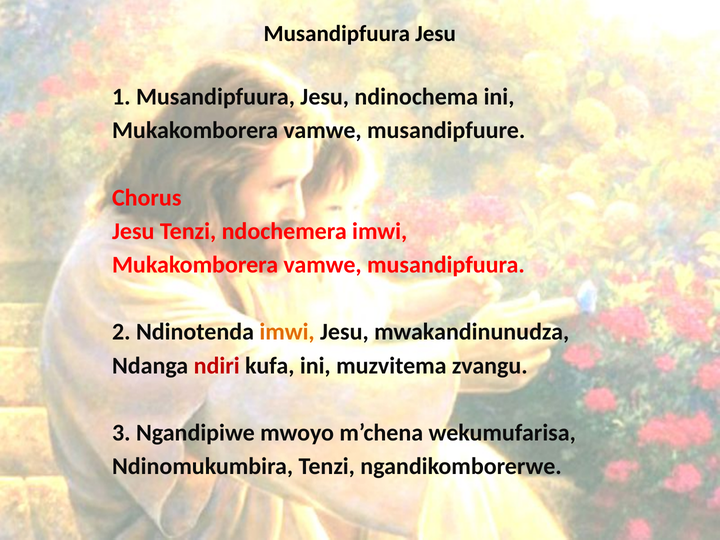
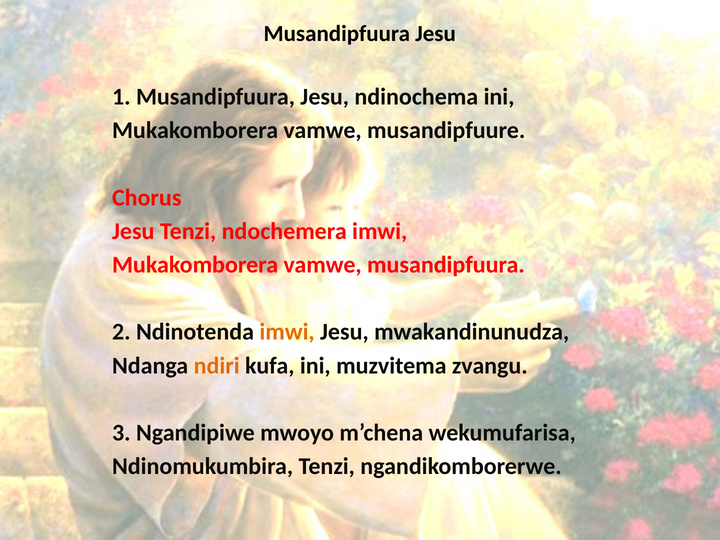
ndiri colour: red -> orange
